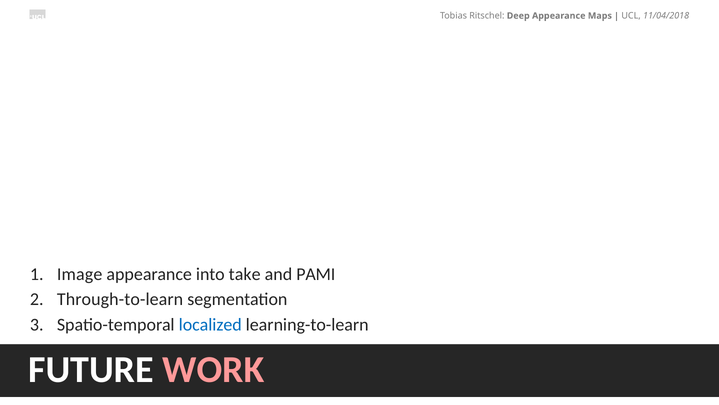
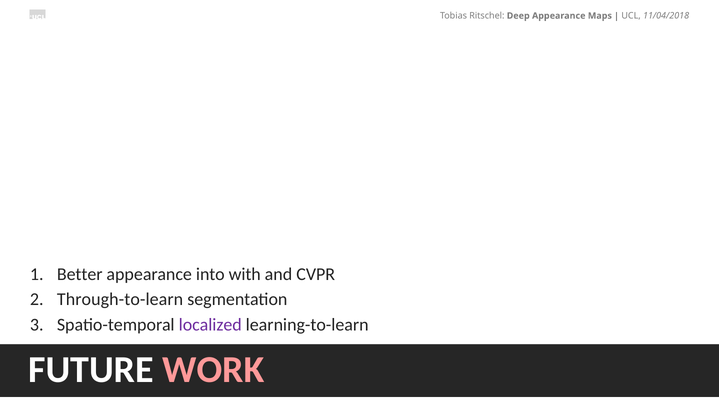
Image: Image -> Better
take: take -> with
PAMI: PAMI -> CVPR
localized colour: blue -> purple
